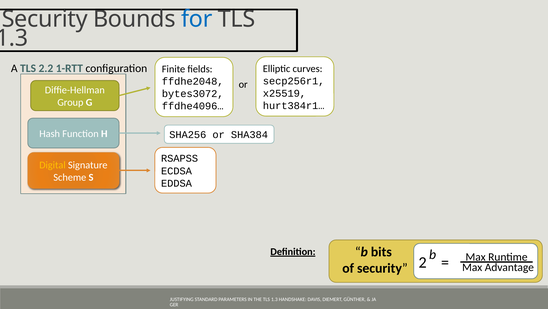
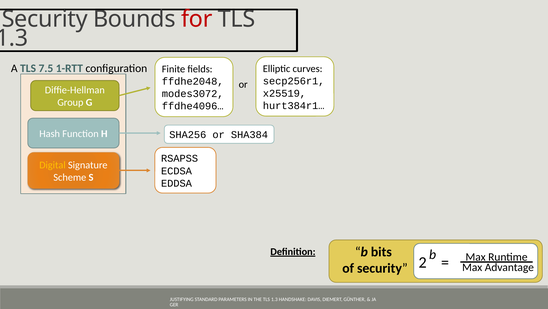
for colour: blue -> red
2.2: 2.2 -> 7.5
bytes3072: bytes3072 -> modes3072
